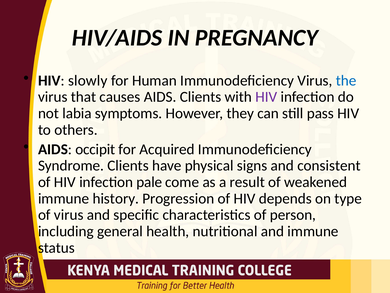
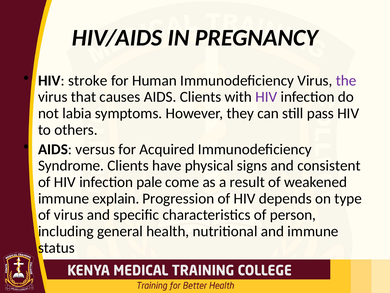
slowly: slowly -> stroke
the colour: blue -> purple
occipit: occipit -> versus
history: history -> explain
